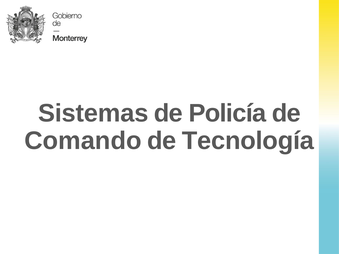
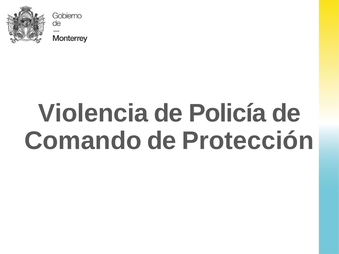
Sistemas: Sistemas -> Violencia
Tecnología: Tecnología -> Protección
